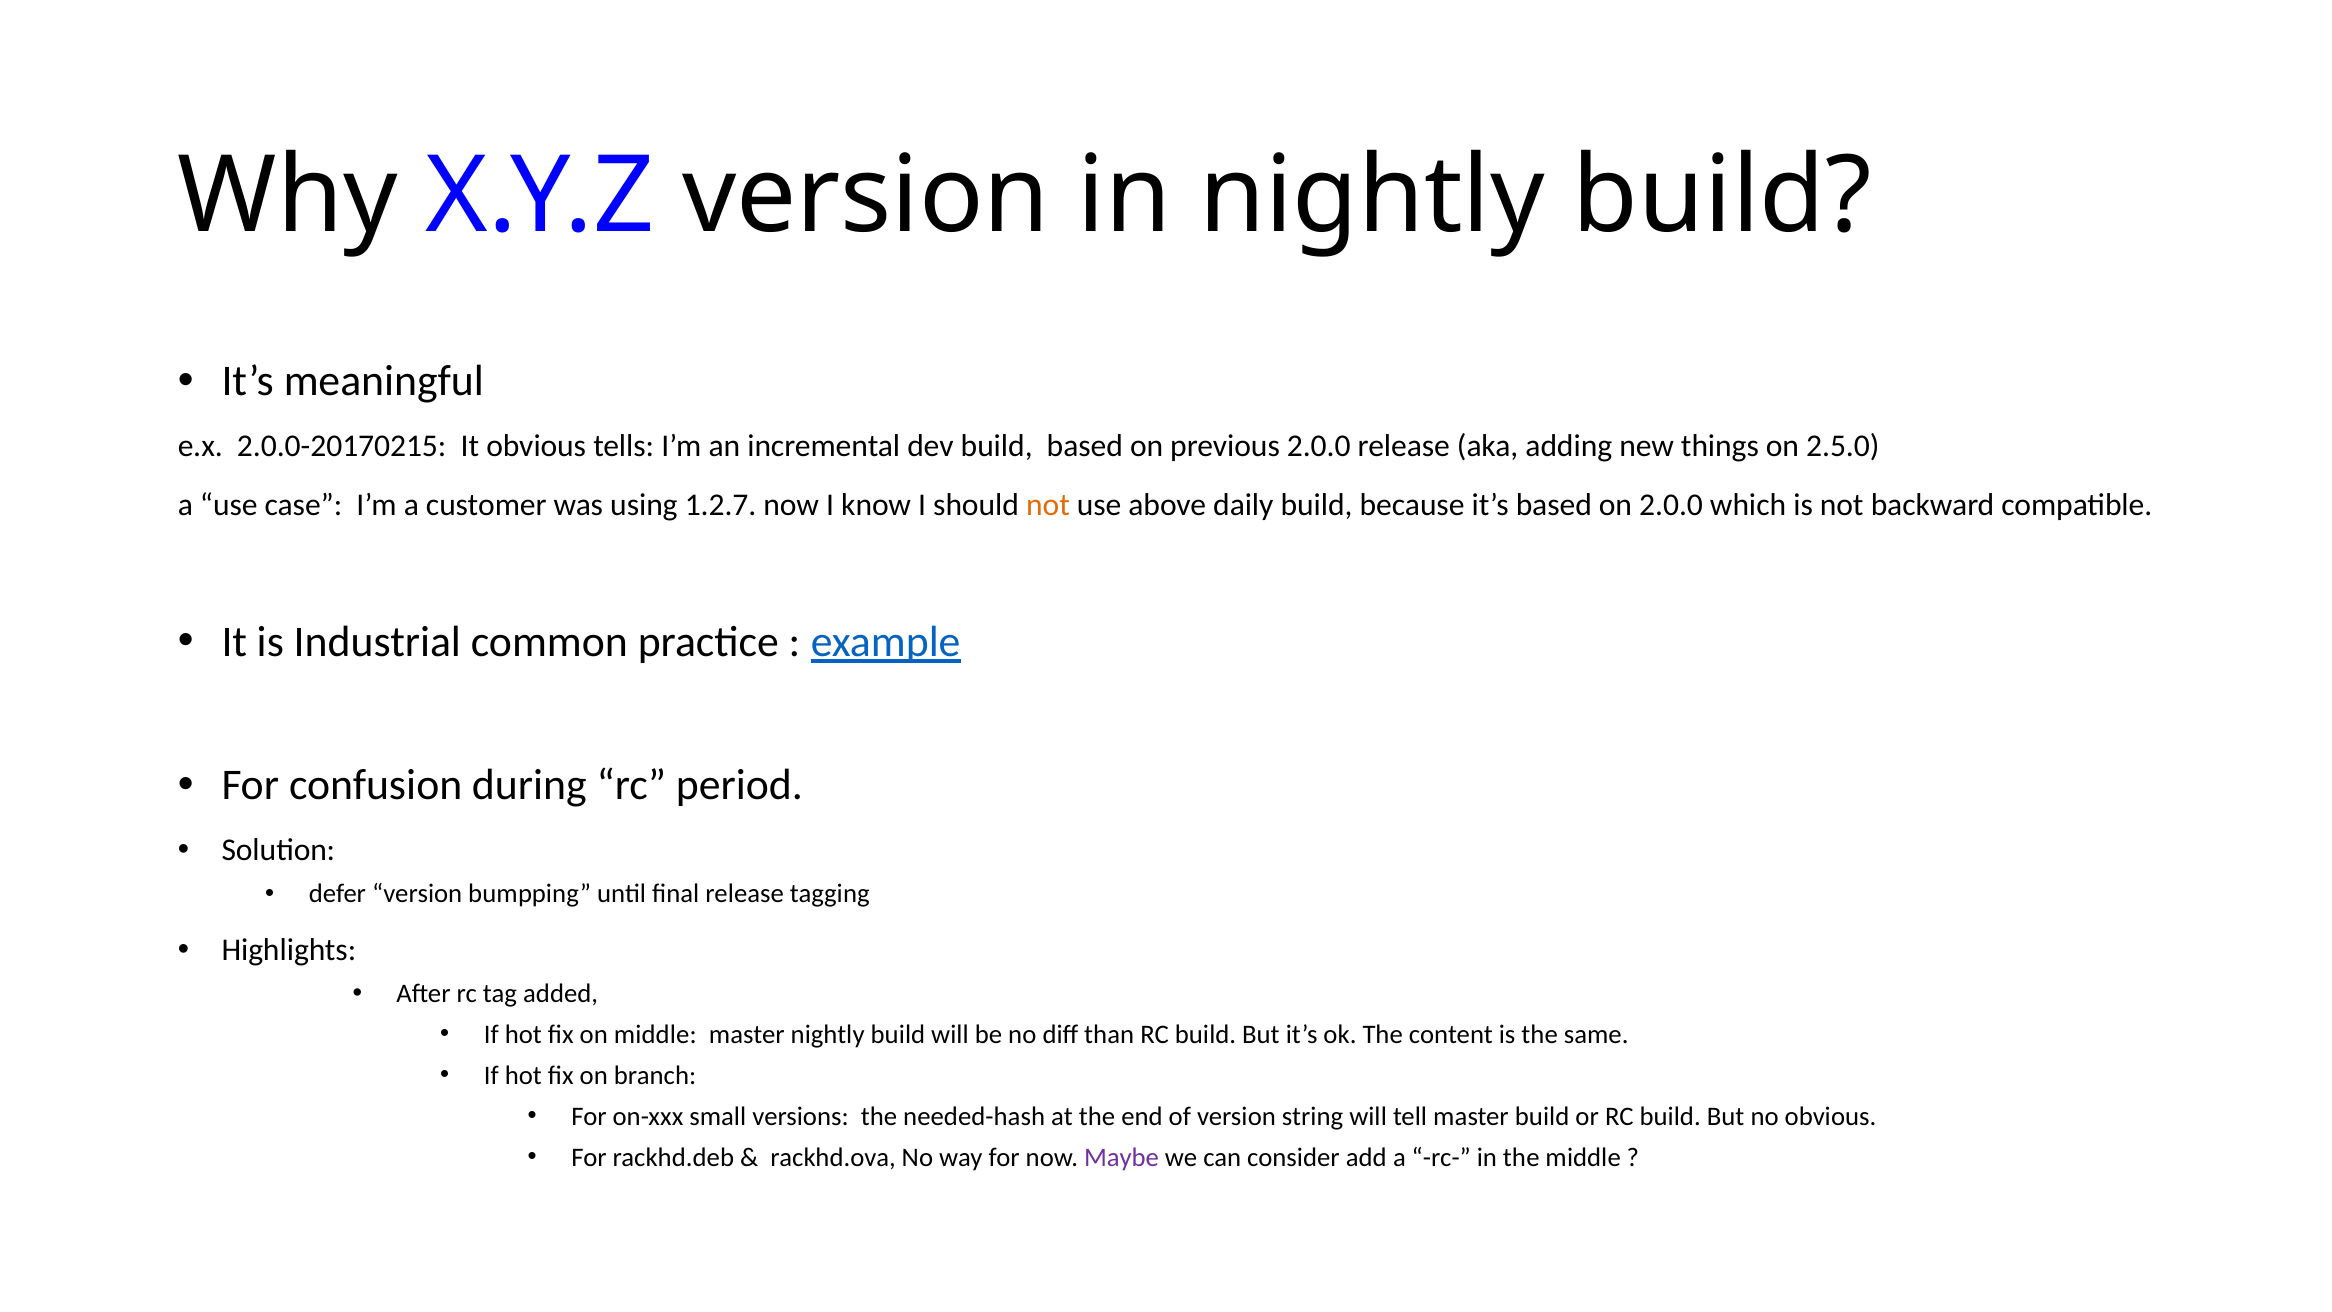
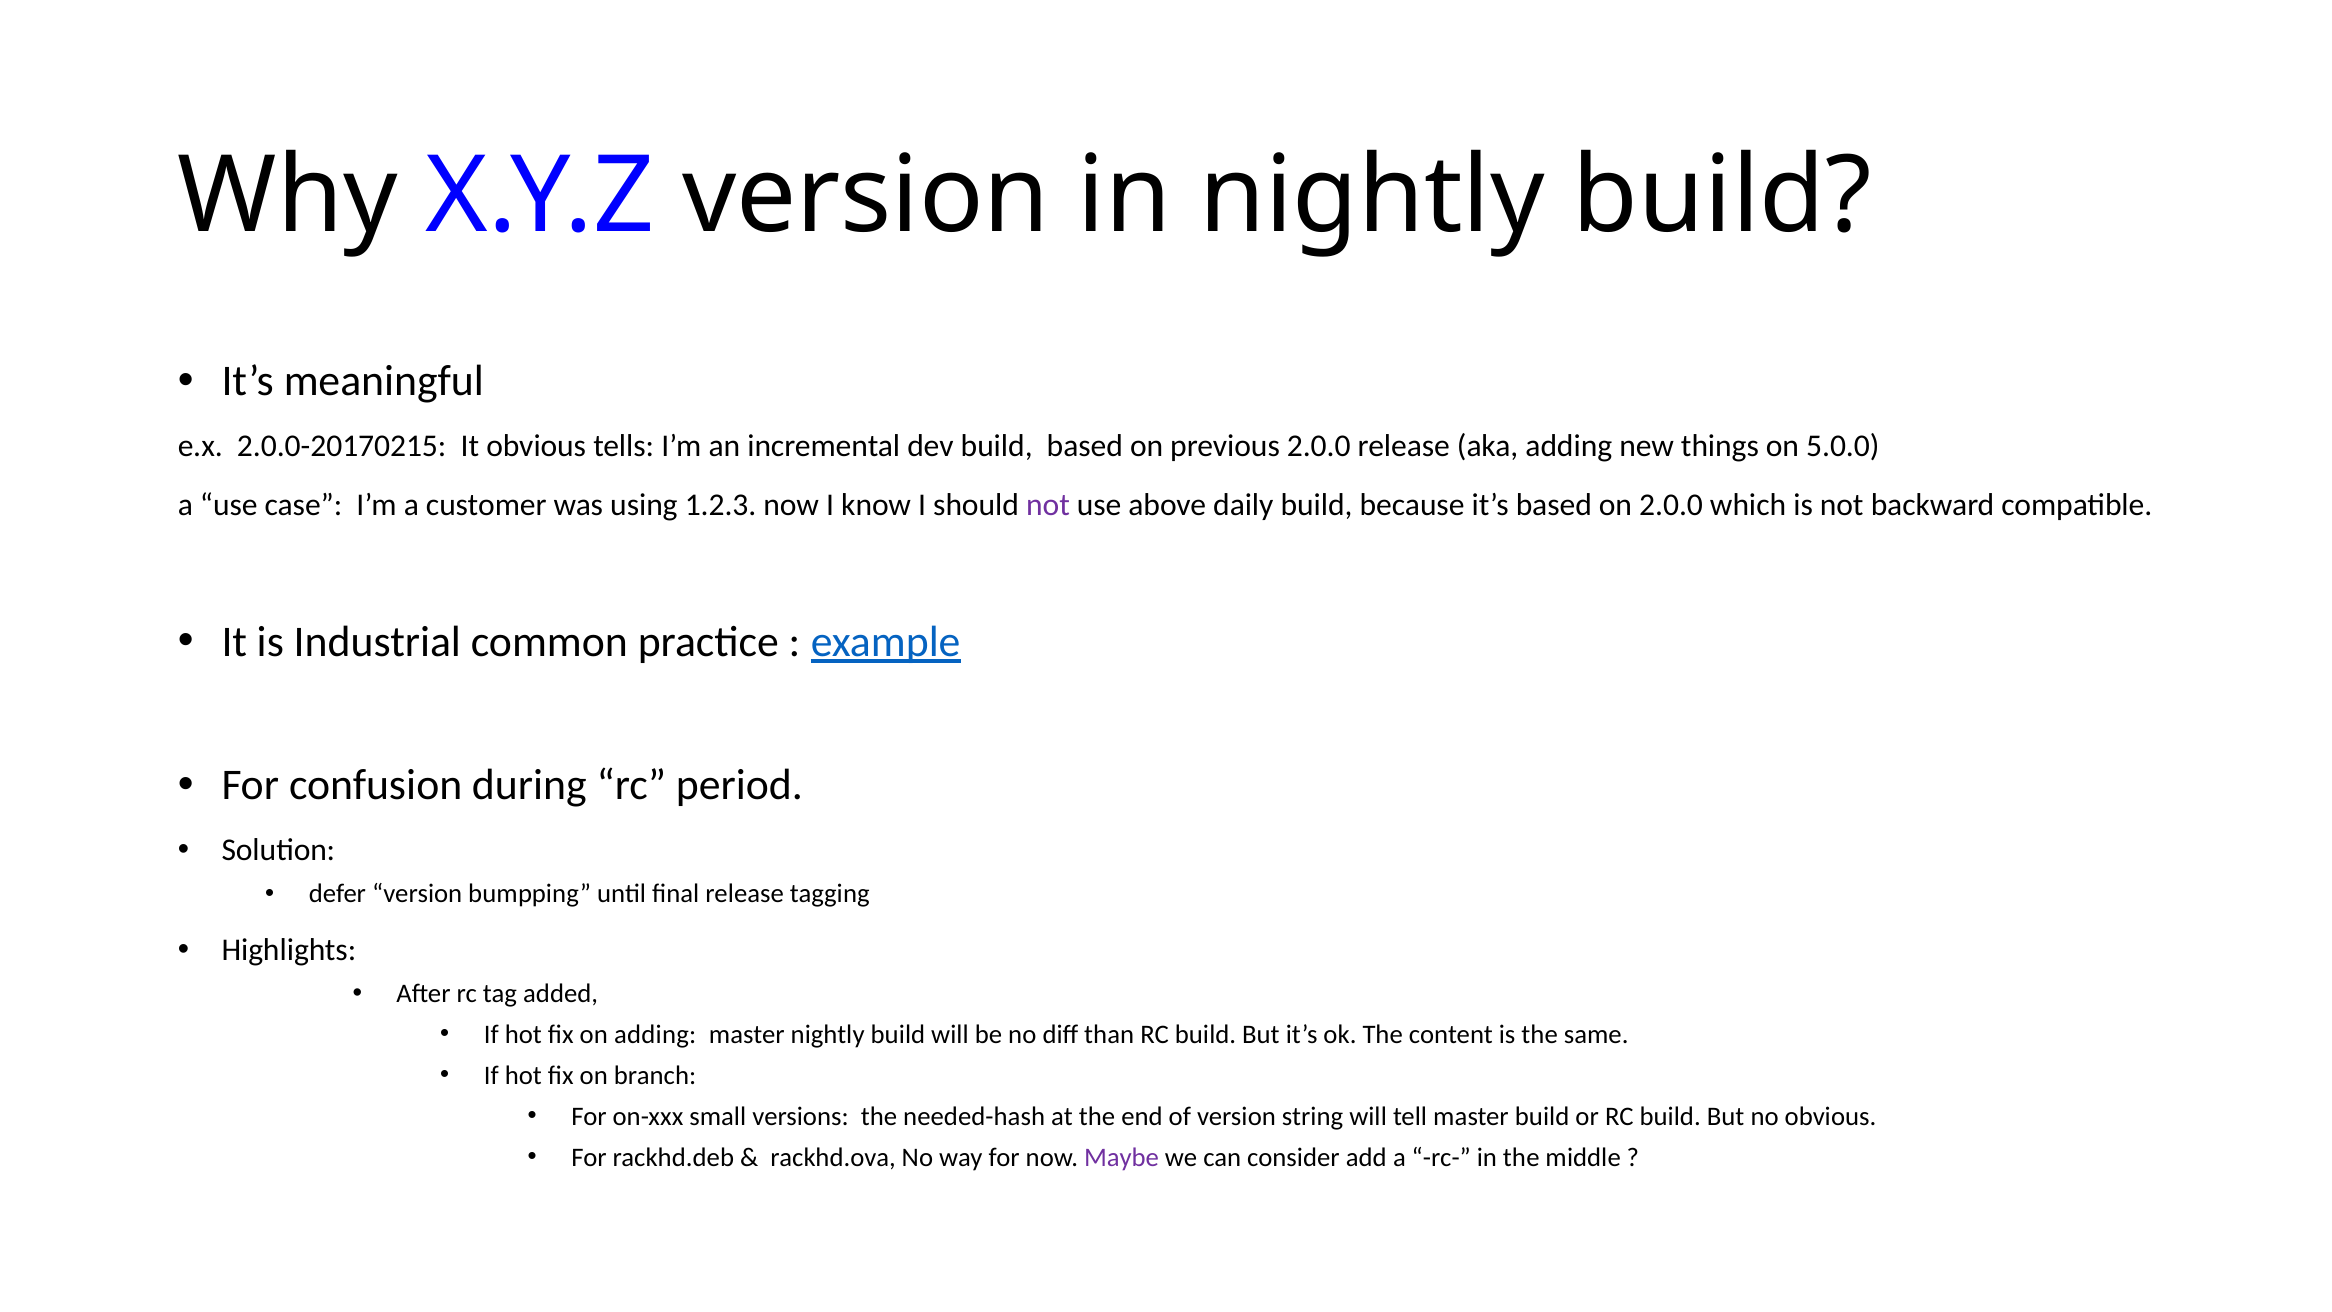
2.5.0: 2.5.0 -> 5.0.0
1.2.7: 1.2.7 -> 1.2.3
not at (1048, 505) colour: orange -> purple
on middle: middle -> adding
